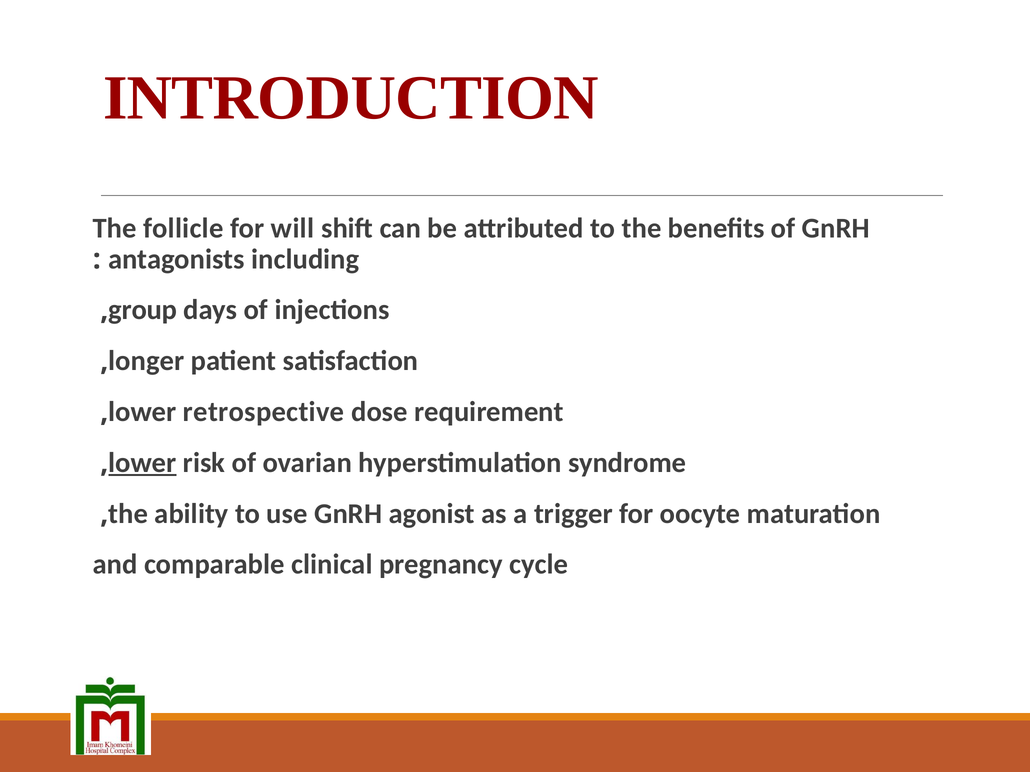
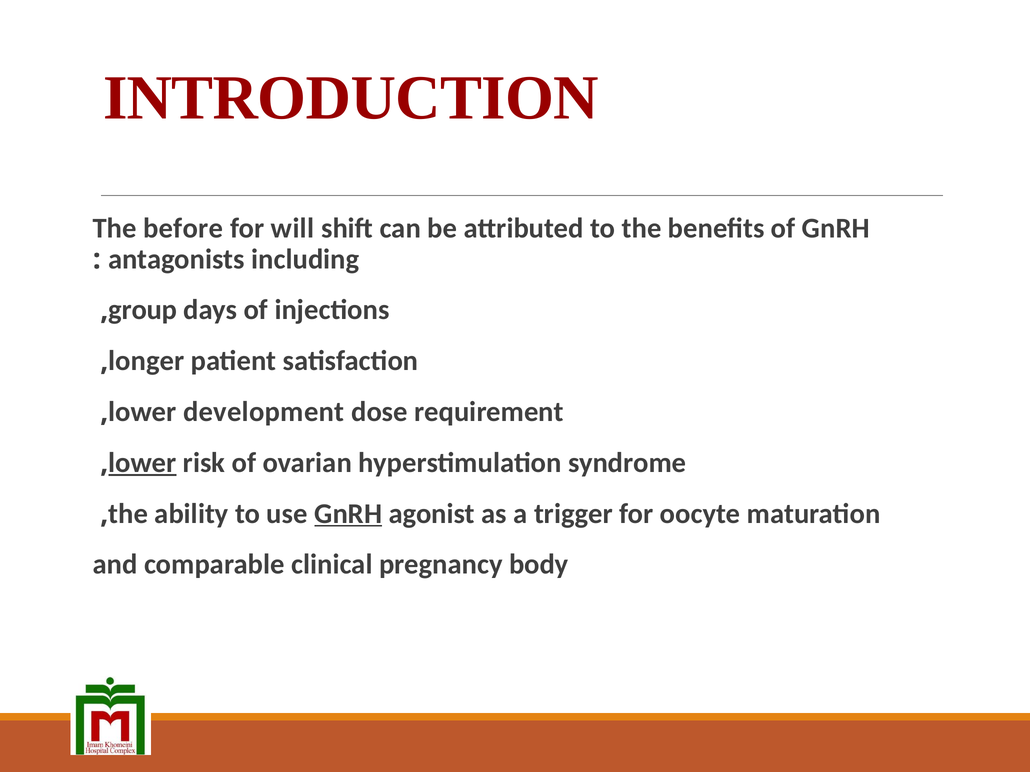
follicle: follicle -> before
retrospective: retrospective -> development
GnRH at (348, 514) underline: none -> present
cycle: cycle -> body
